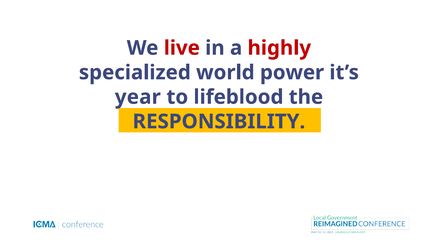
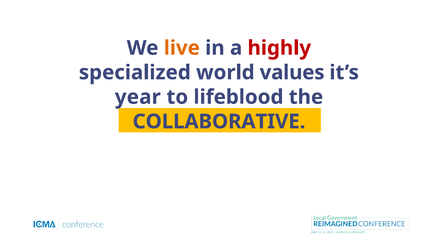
live colour: red -> orange
power: power -> values
RESPONSIBILITY: RESPONSIBILITY -> COLLABORATIVE
